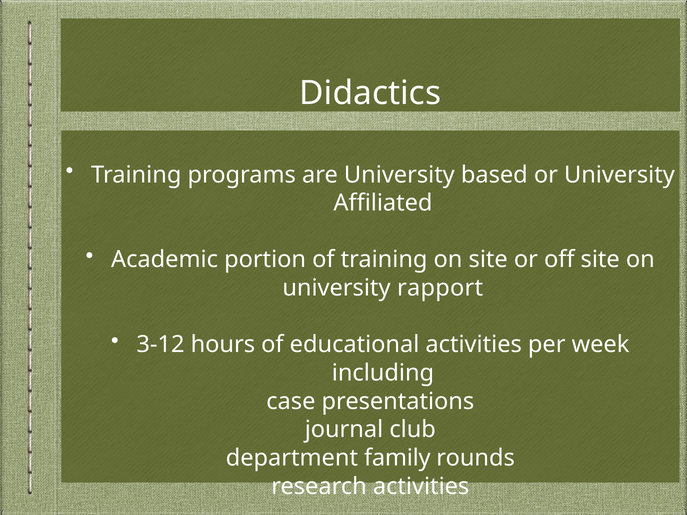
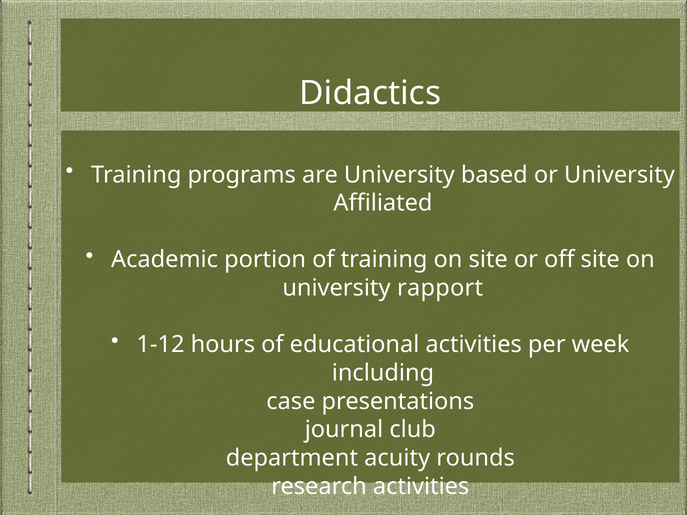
3-12: 3-12 -> 1-12
family: family -> acuity
